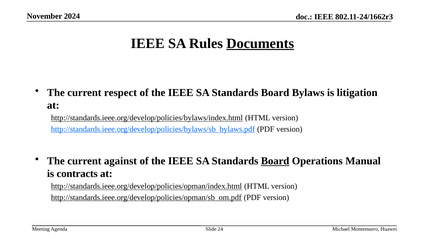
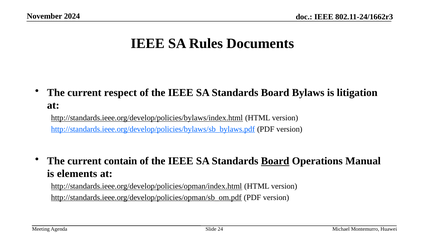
Documents underline: present -> none
against: against -> contain
contracts: contracts -> elements
